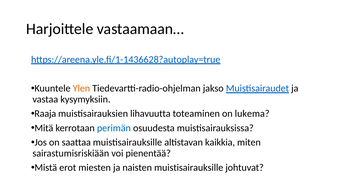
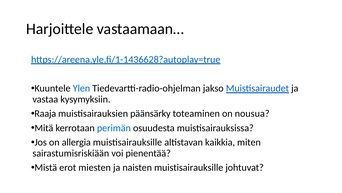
Ylen colour: orange -> blue
lihavuutta: lihavuutta -> päänsärky
lukema: lukema -> nousua
saattaa: saattaa -> allergia
